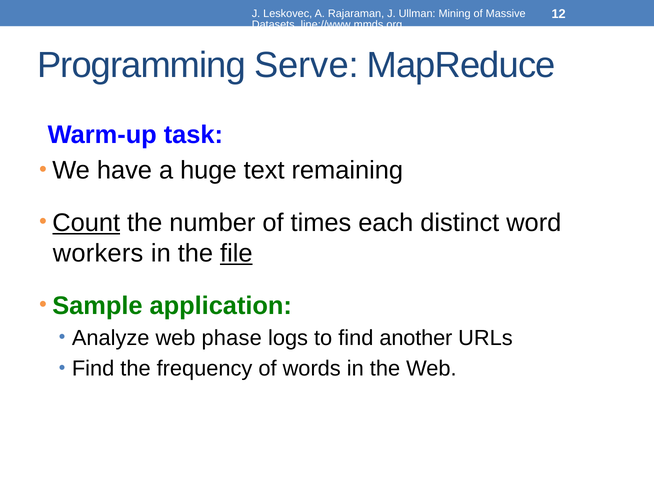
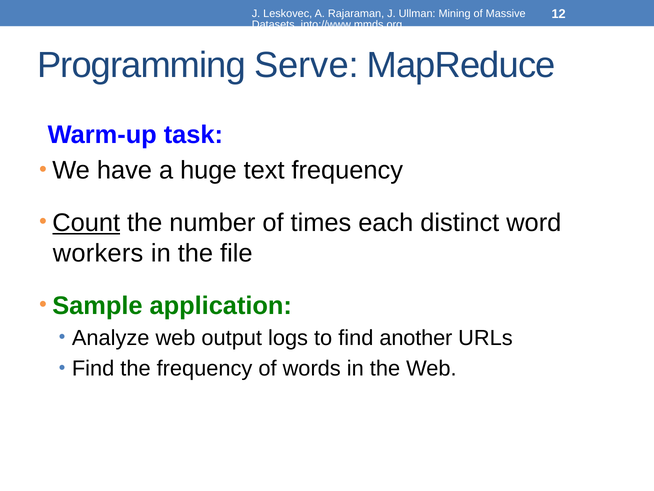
line://www.mmds.org: line://www.mmds.org -> into://www.mmds.org
text remaining: remaining -> frequency
file underline: present -> none
phase: phase -> output
